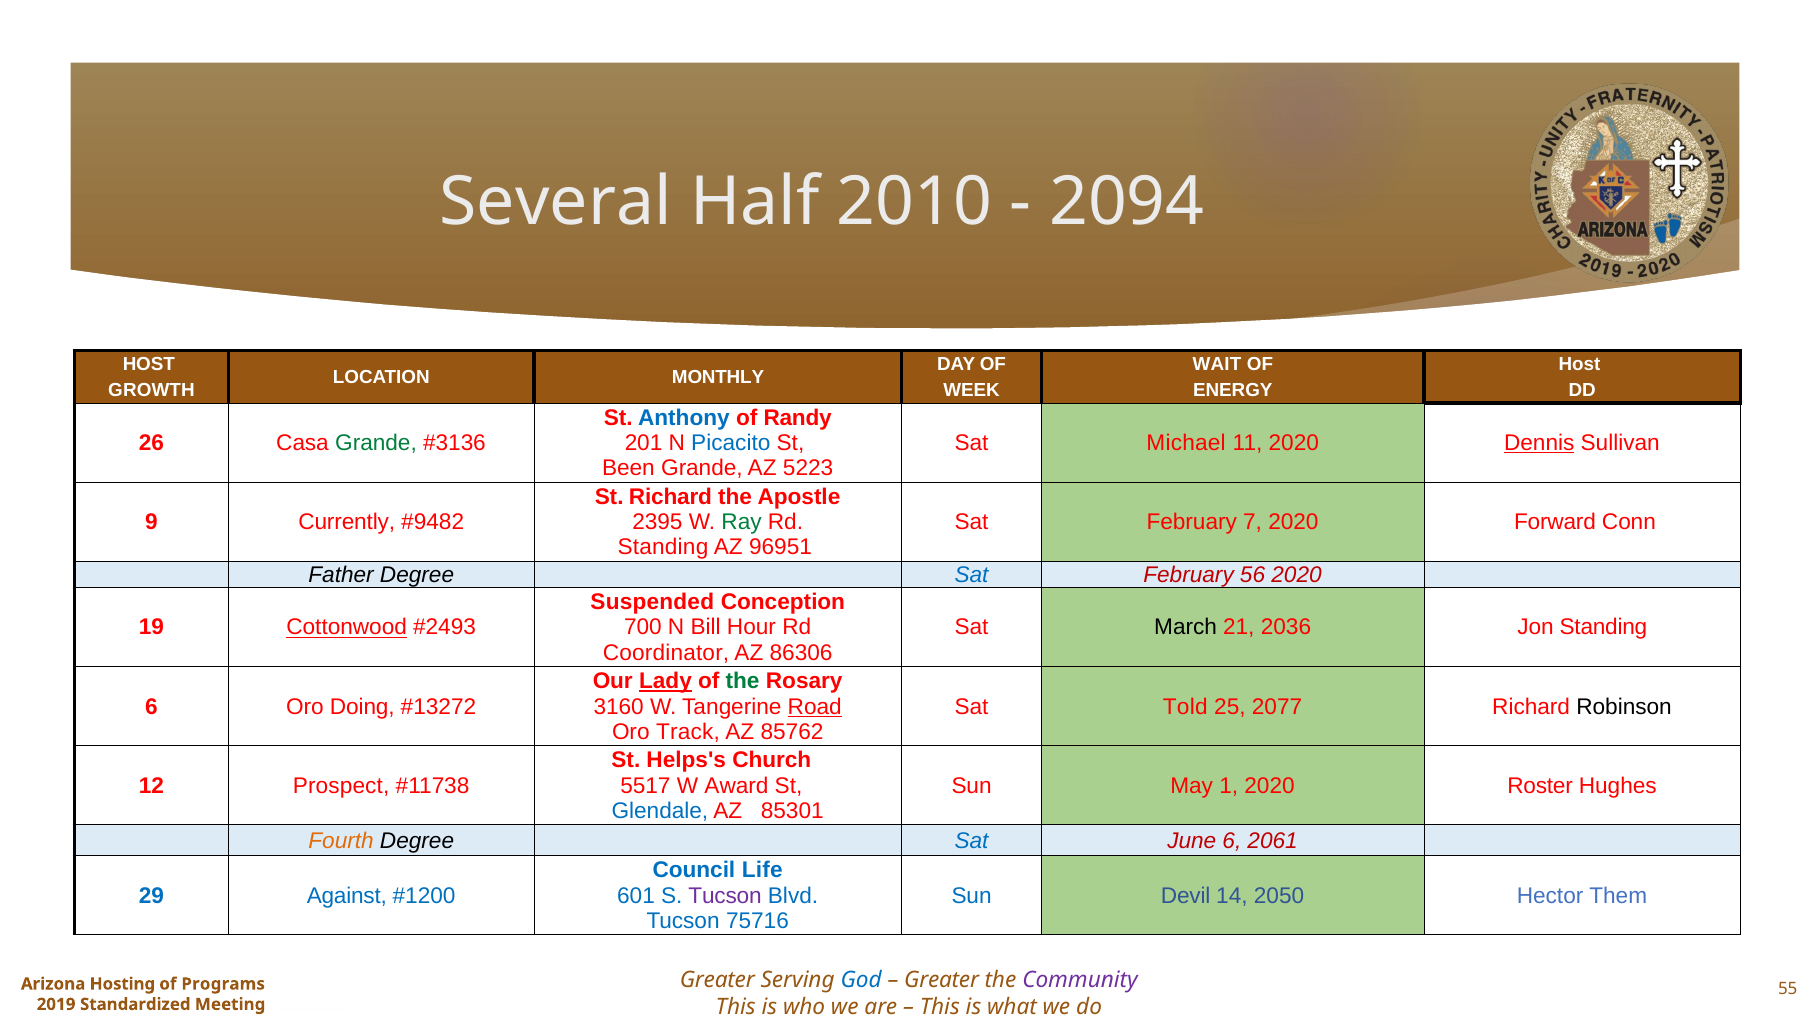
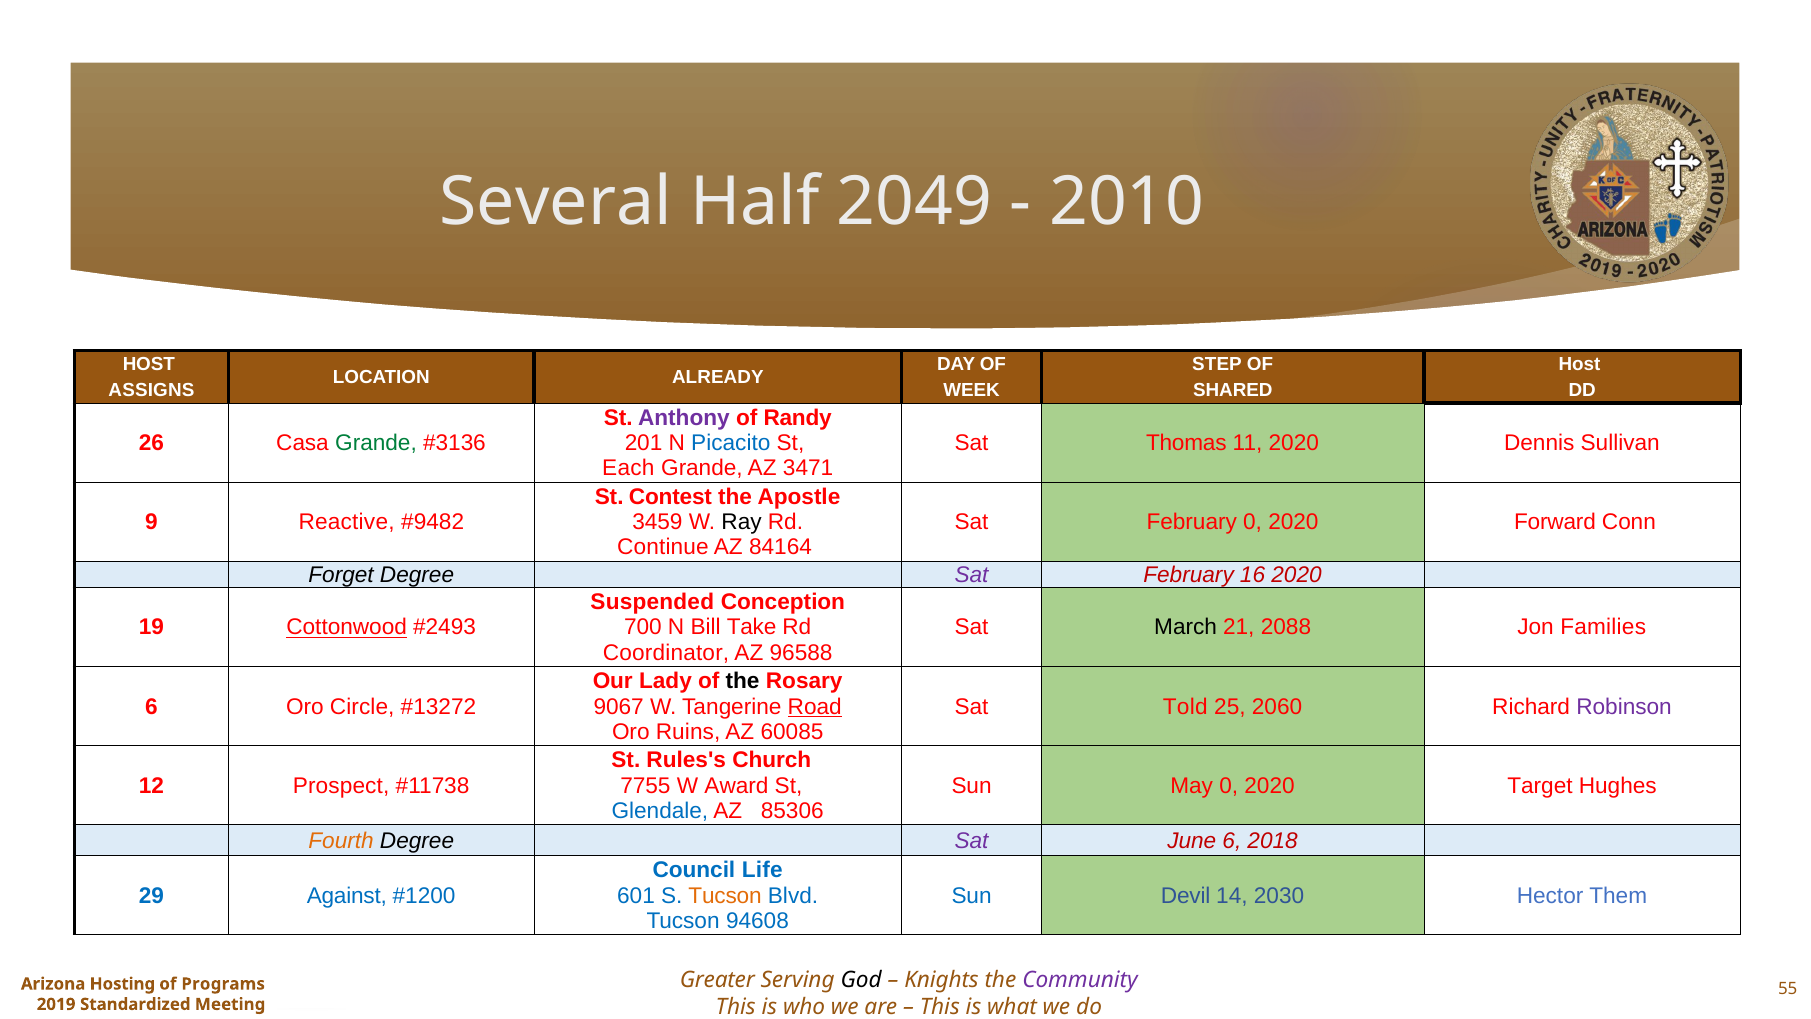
2010: 2010 -> 2049
2094: 2094 -> 2010
WAIT: WAIT -> STEP
MONTHLY: MONTHLY -> ALREADY
GROWTH: GROWTH -> ASSIGNS
ENERGY: ENERGY -> SHARED
Anthony colour: blue -> purple
Michael: Michael -> Thomas
Dennis underline: present -> none
Been: Been -> Each
5223: 5223 -> 3471
St Richard: Richard -> Contest
Currently: Currently -> Reactive
2395: 2395 -> 3459
Ray colour: green -> black
February 7: 7 -> 0
Standing at (663, 547): Standing -> Continue
96951: 96951 -> 84164
Father: Father -> Forget
Sat at (972, 575) colour: blue -> purple
56: 56 -> 16
Hour: Hour -> Take
2036: 2036 -> 2088
Jon Standing: Standing -> Families
86306: 86306 -> 96588
Lady underline: present -> none
the at (743, 681) colour: green -> black
Doing: Doing -> Circle
3160: 3160 -> 9067
2077: 2077 -> 2060
Robinson colour: black -> purple
Track: Track -> Ruins
85762: 85762 -> 60085
Helps's: Helps's -> Rules's
5517: 5517 -> 7755
May 1: 1 -> 0
Roster: Roster -> Target
85301: 85301 -> 85306
Sat at (972, 840) colour: blue -> purple
2061: 2061 -> 2018
Tucson at (725, 895) colour: purple -> orange
2050: 2050 -> 2030
75716: 75716 -> 94608
God colour: blue -> black
Greater at (942, 980): Greater -> Knights
